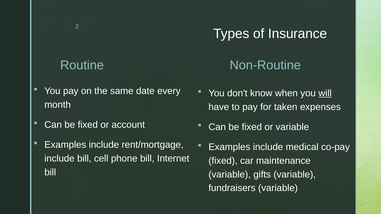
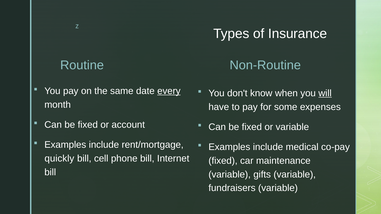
every underline: none -> present
taken: taken -> some
include at (59, 159): include -> quickly
